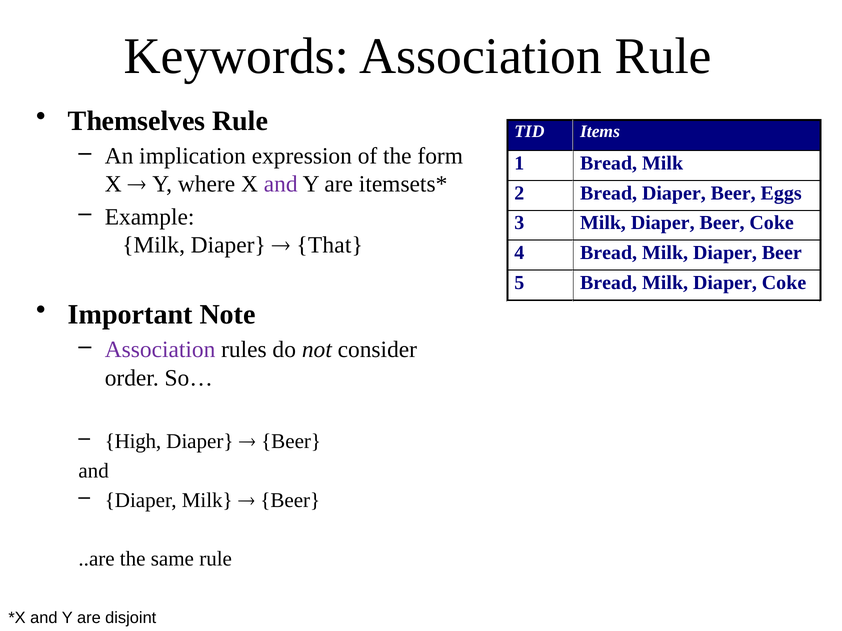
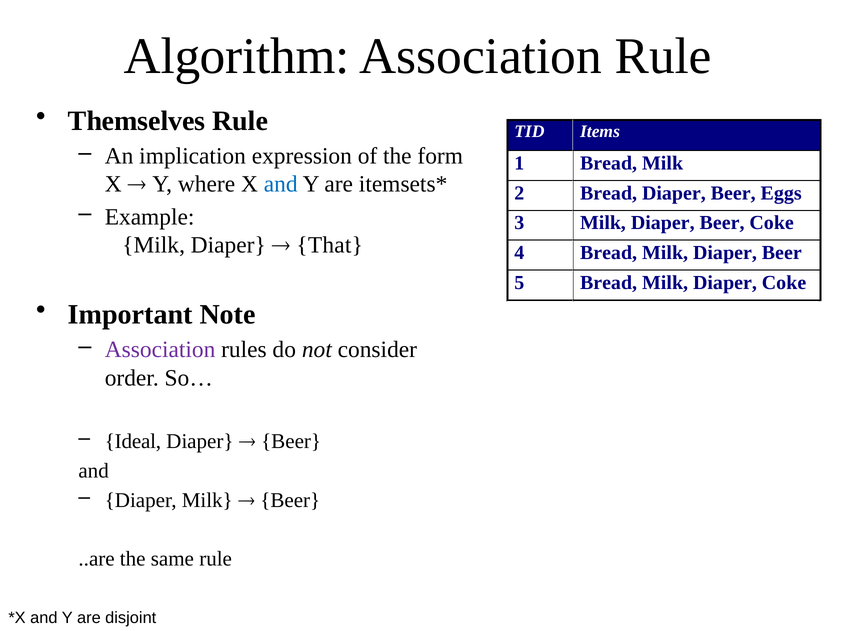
Keywords: Keywords -> Algorithm
and at (281, 184) colour: purple -> blue
High: High -> Ideal
